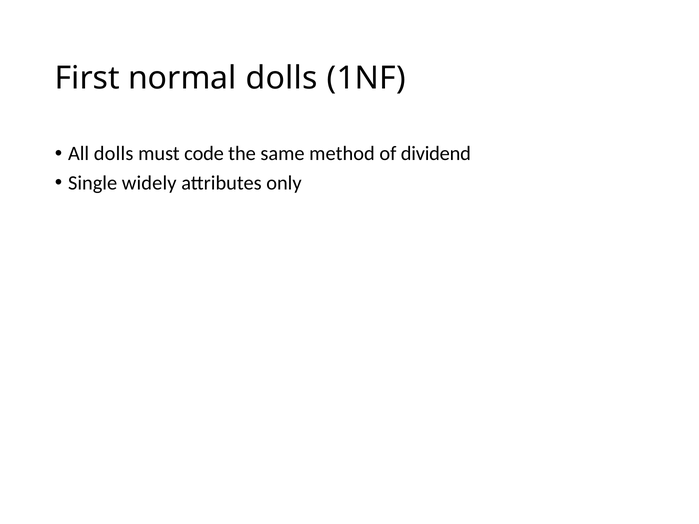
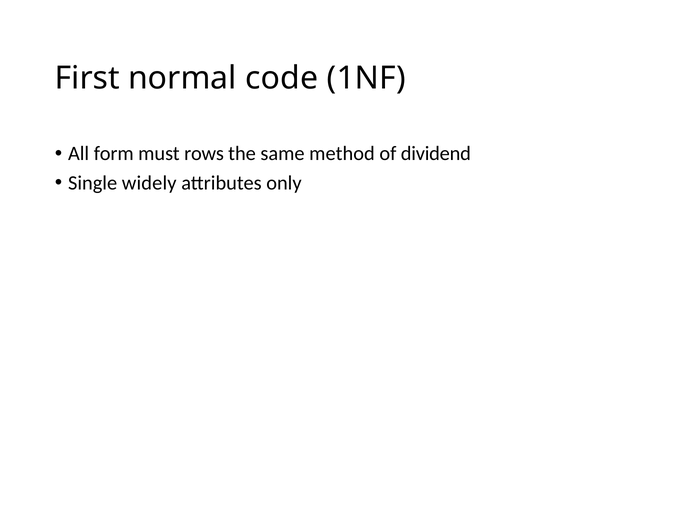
normal dolls: dolls -> code
All dolls: dolls -> form
code: code -> rows
